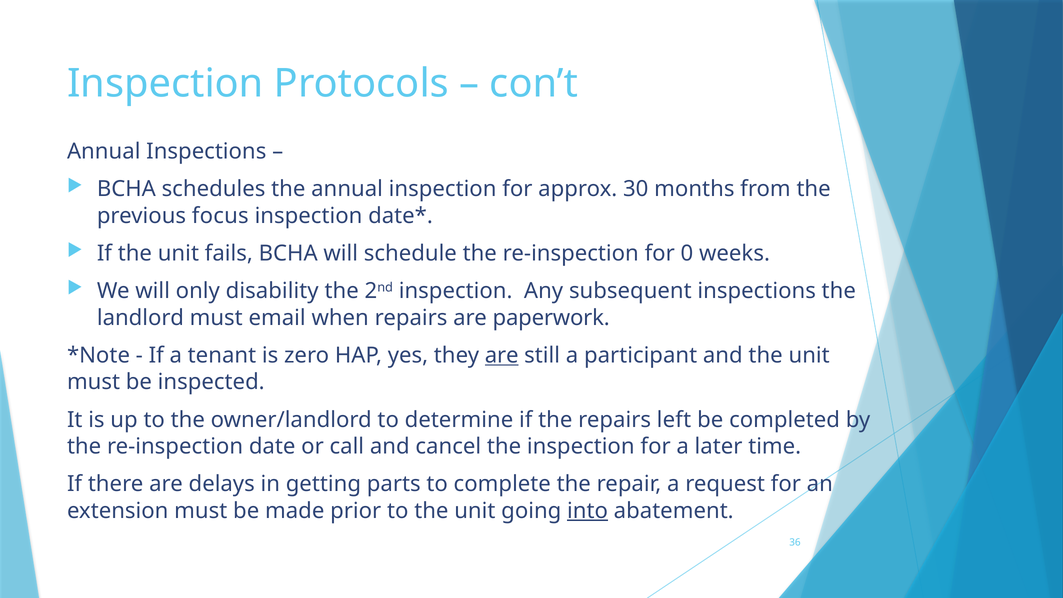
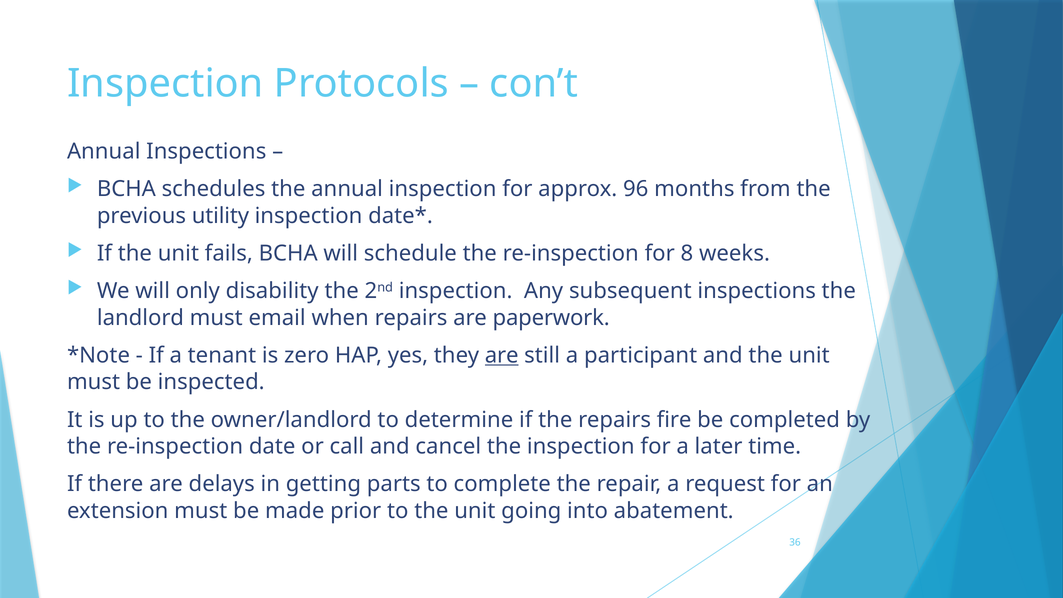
30: 30 -> 96
focus: focus -> utility
0: 0 -> 8
left: left -> fire
into underline: present -> none
